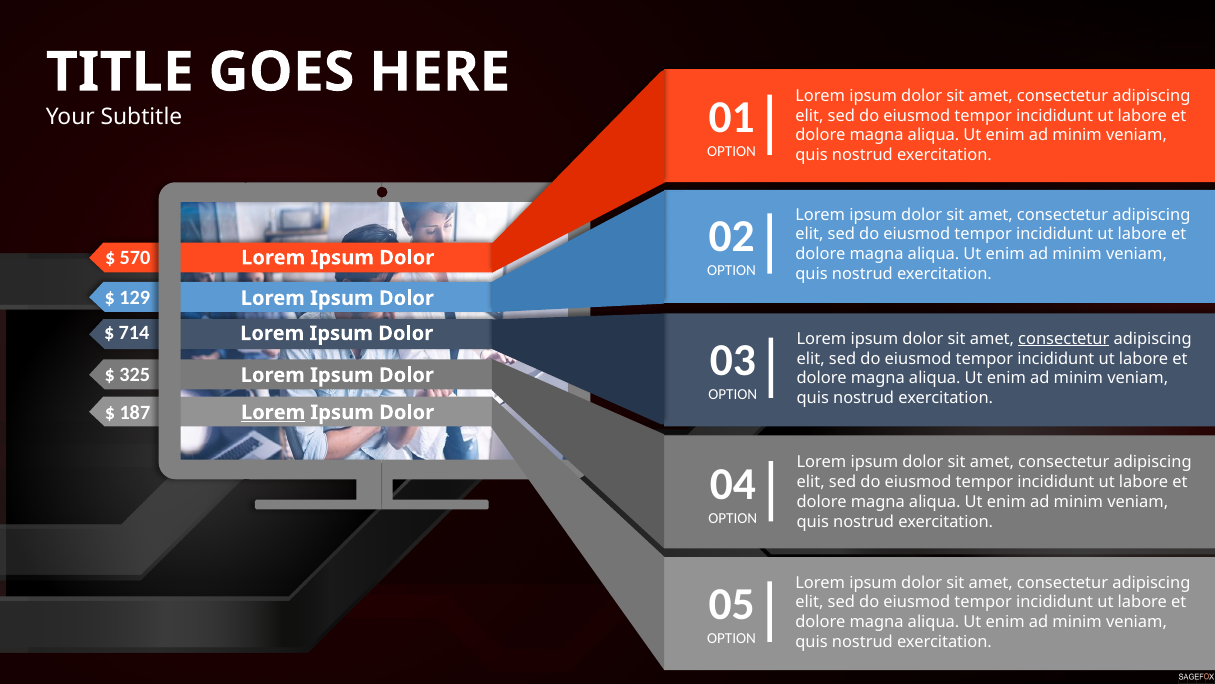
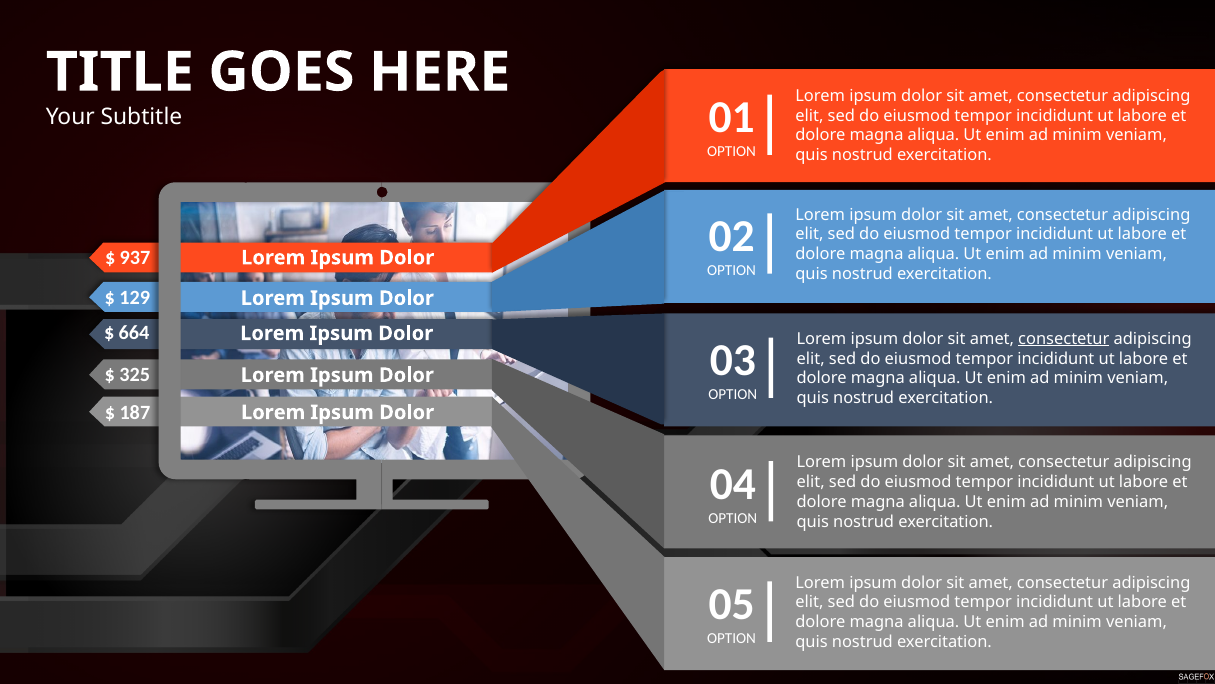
570: 570 -> 937
714: 714 -> 664
Lorem at (273, 412) underline: present -> none
